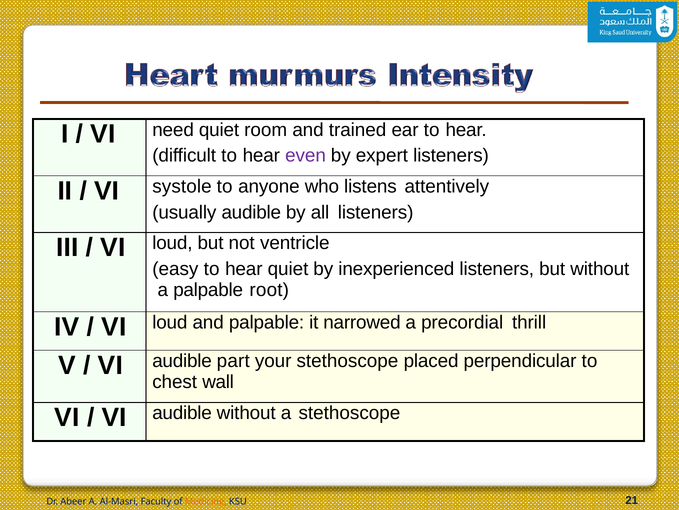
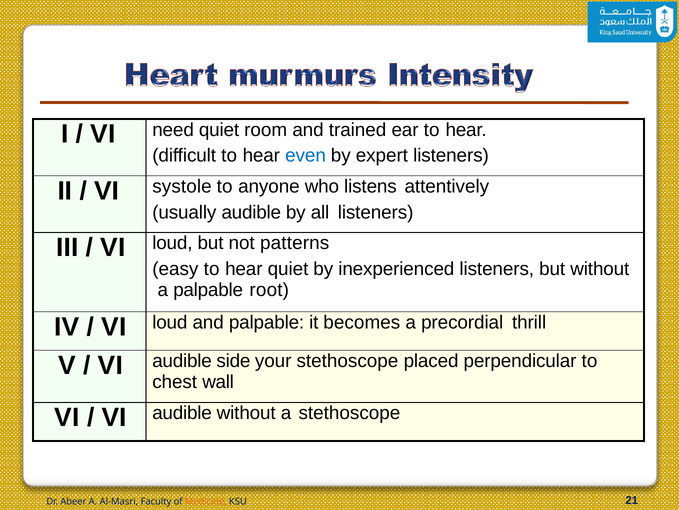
even colour: purple -> blue
ventricle: ventricle -> patterns
narrowed: narrowed -> becomes
part: part -> side
